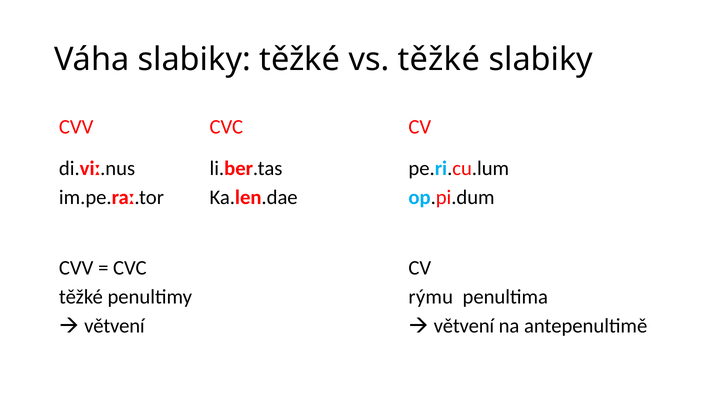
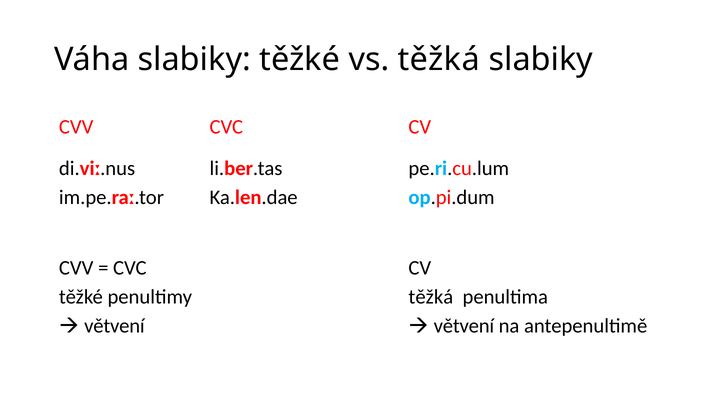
vs těžké: těžké -> těžká
rýmu at (431, 297): rýmu -> těžká
